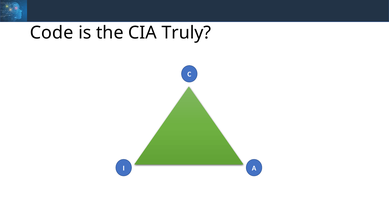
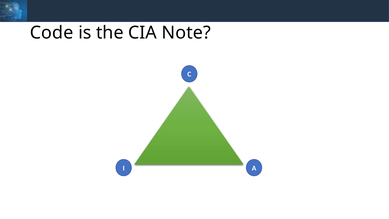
Truly: Truly -> Note
